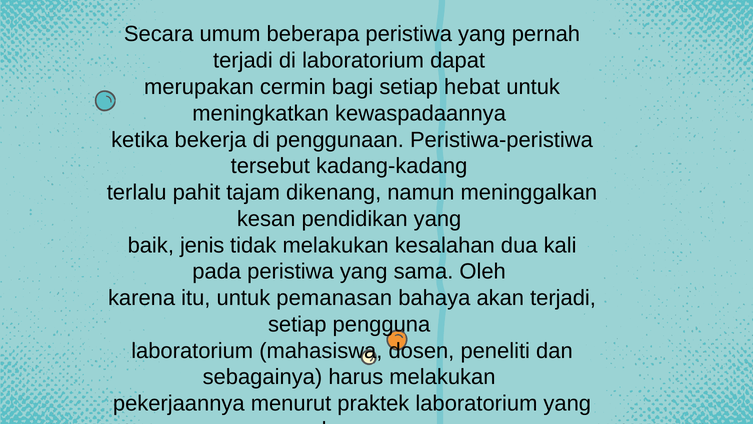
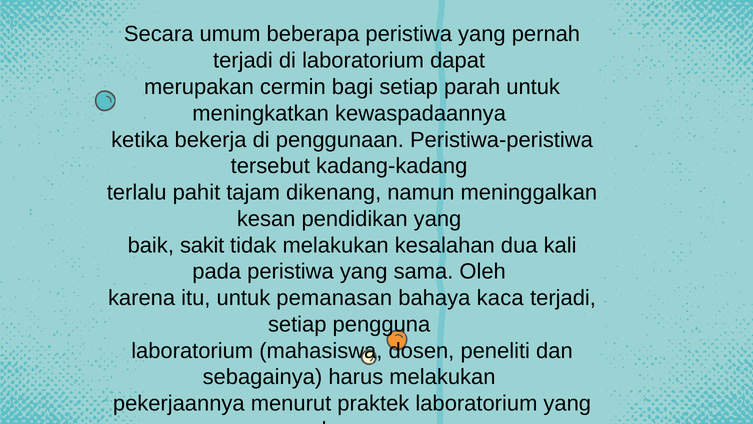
hebat: hebat -> parah
jenis: jenis -> sakit
akan: akan -> kaca
